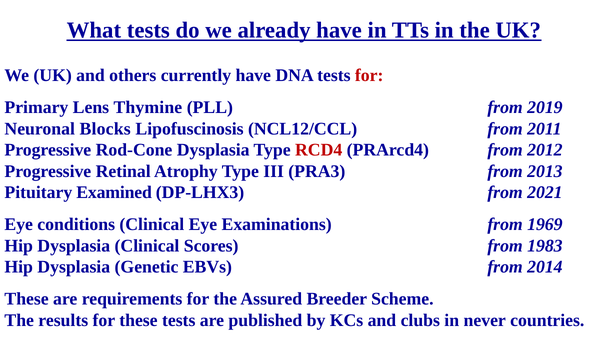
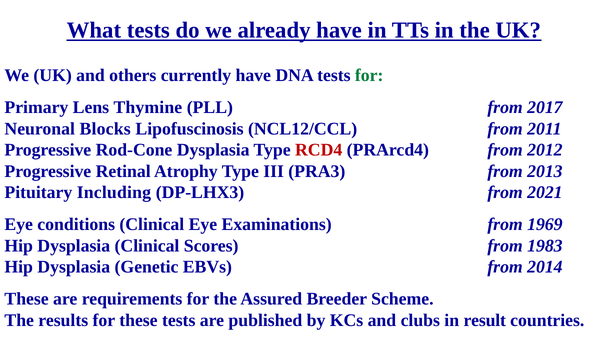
for at (369, 75) colour: red -> green
2019: 2019 -> 2017
Examined: Examined -> Including
never: never -> result
